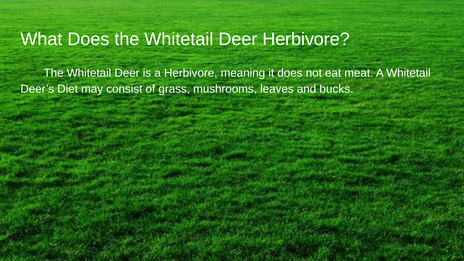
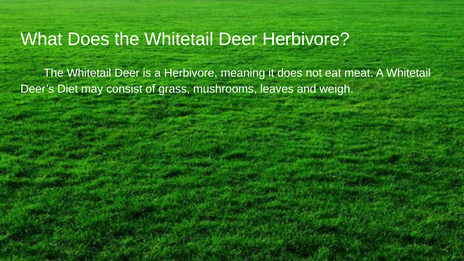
bucks: bucks -> weigh
